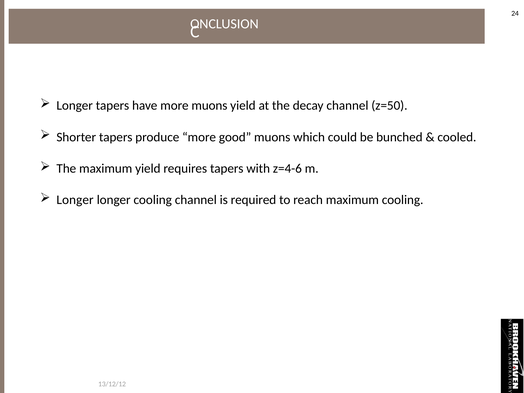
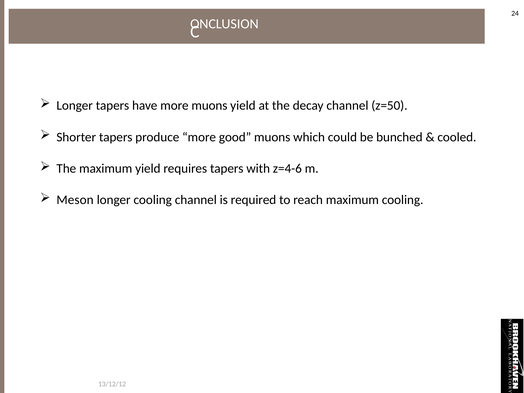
Longer at (75, 200): Longer -> Meson
